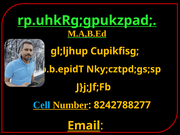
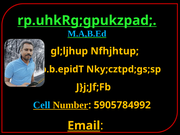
M.A,B.Ed colour: yellow -> light blue
Cupikfisg: Cupikfisg -> Nfhjhtup
8242788277: 8242788277 -> 5905784992
